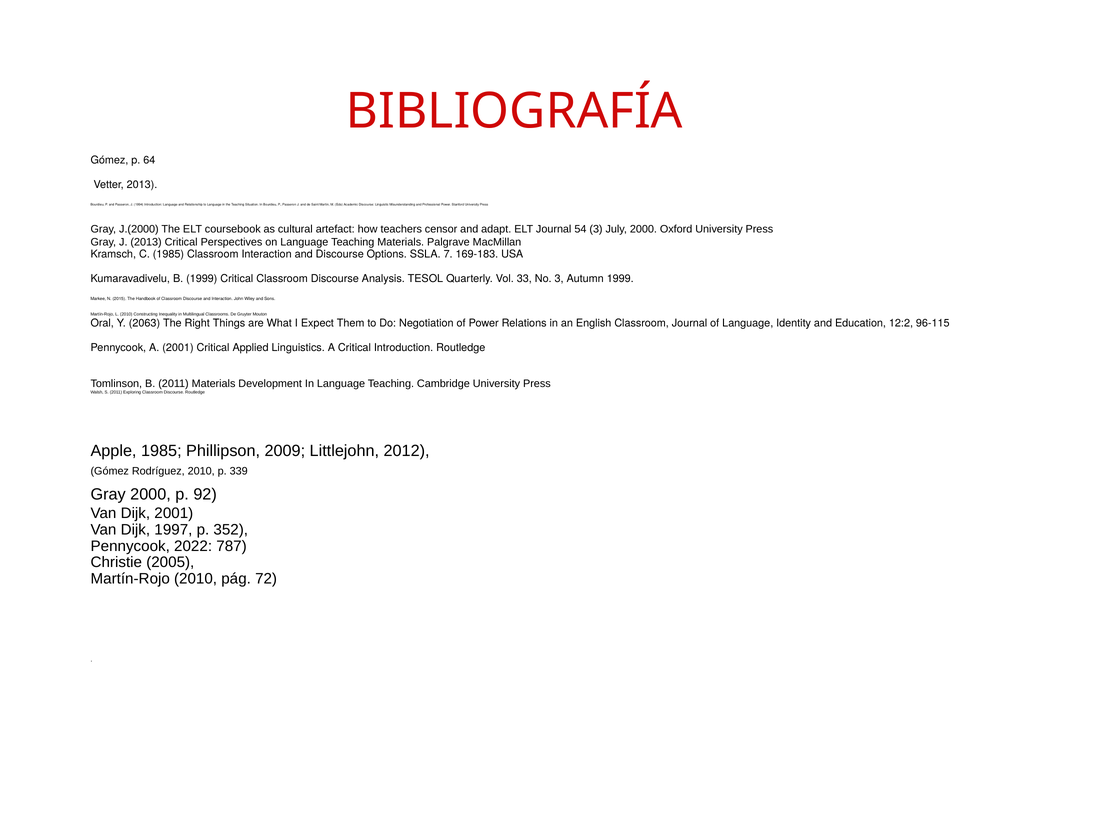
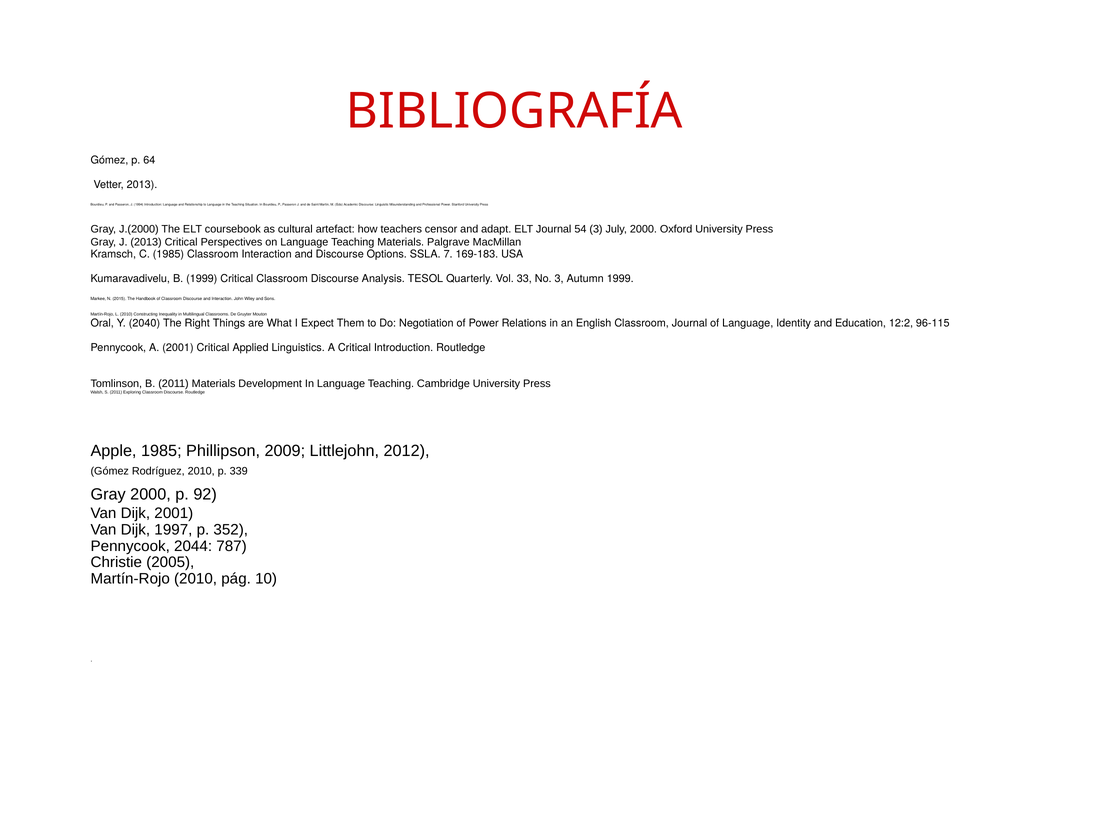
2063: 2063 -> 2040
2022: 2022 -> 2044
72: 72 -> 10
